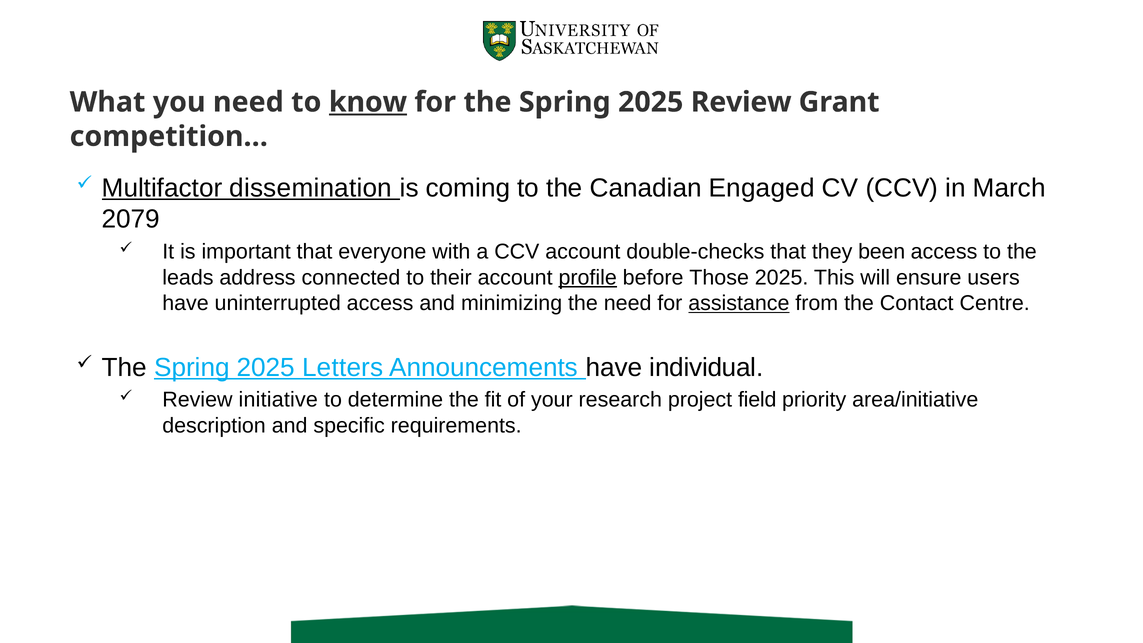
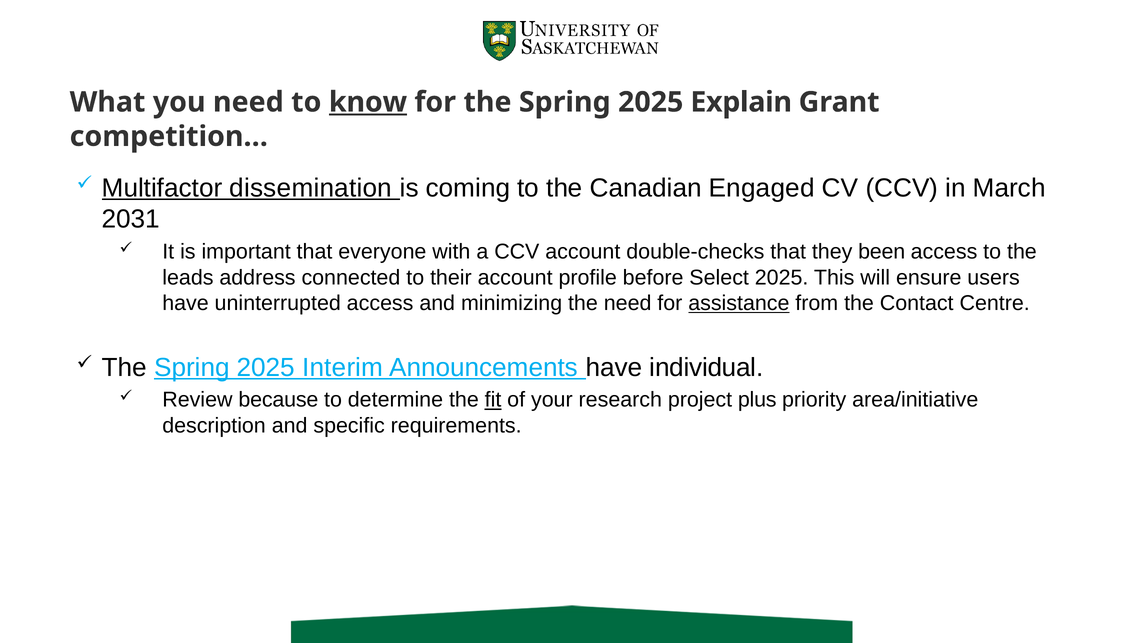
2025 Review: Review -> Explain
2079: 2079 -> 2031
profile underline: present -> none
Those: Those -> Select
Letters: Letters -> Interim
initiative: initiative -> because
fit underline: none -> present
field: field -> plus
